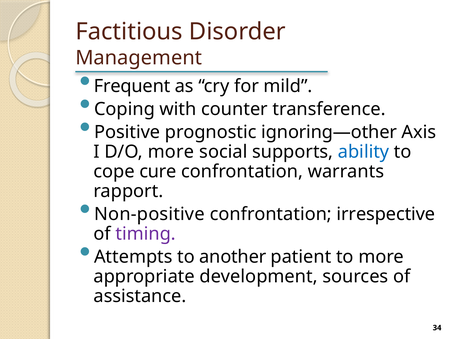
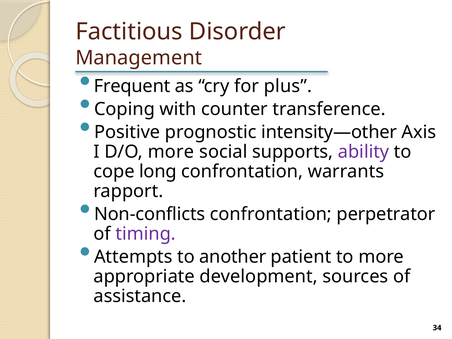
mild: mild -> plus
ignoring—other: ignoring—other -> intensity—other
ability colour: blue -> purple
cure: cure -> long
Non-positive: Non-positive -> Non-conflicts
irrespective: irrespective -> perpetrator
